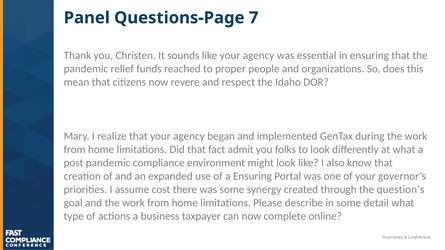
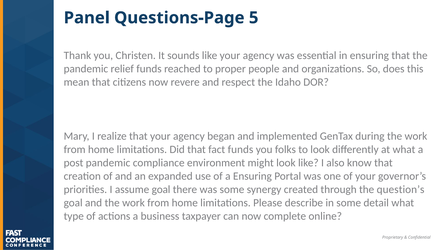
7: 7 -> 5
fact admit: admit -> funds
assume cost: cost -> goal
